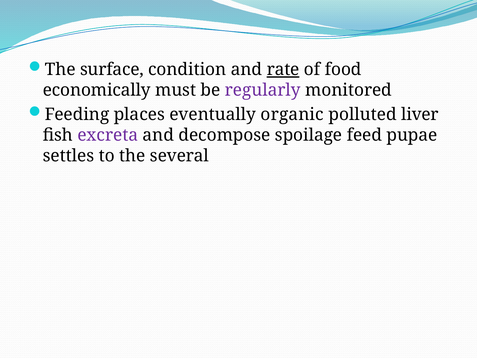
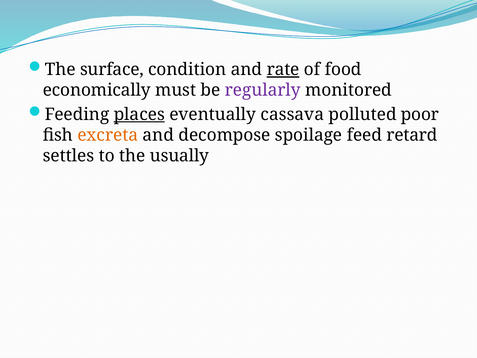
places underline: none -> present
organic: organic -> cassava
liver: liver -> poor
excreta colour: purple -> orange
pupae: pupae -> retard
several: several -> usually
